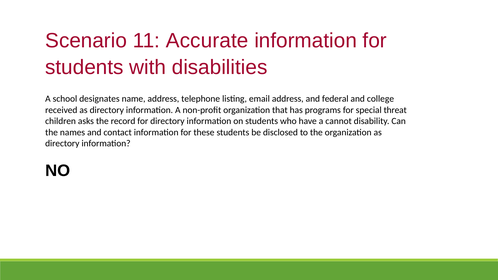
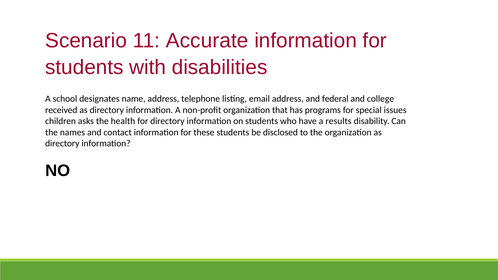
threat: threat -> issues
record: record -> health
cannot: cannot -> results
